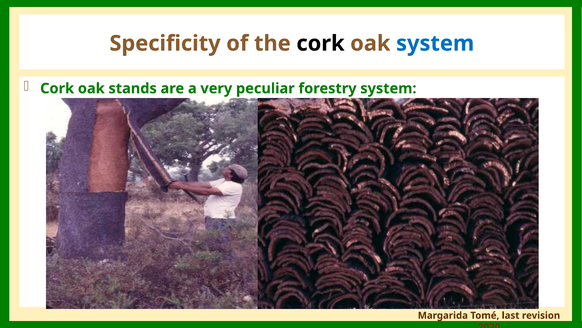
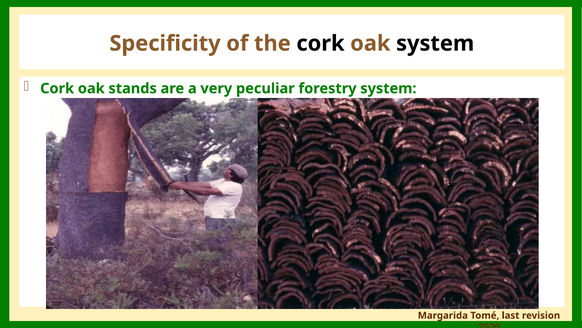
system at (435, 43) colour: blue -> black
